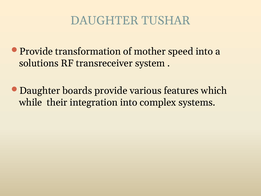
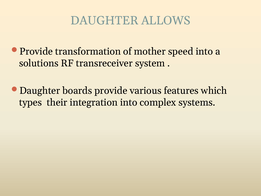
TUSHAR: TUSHAR -> ALLOWS
while: while -> types
